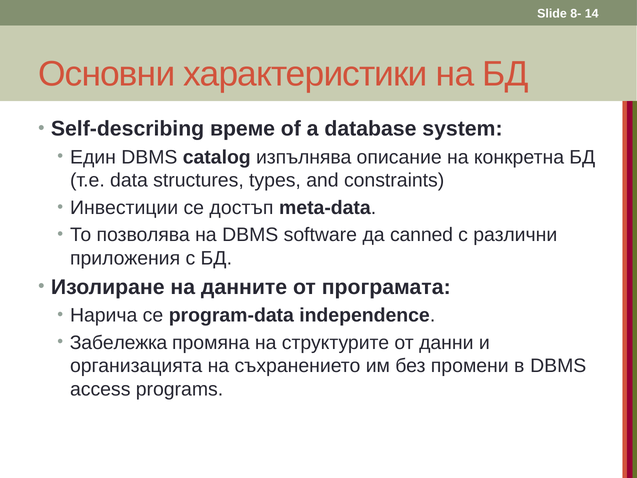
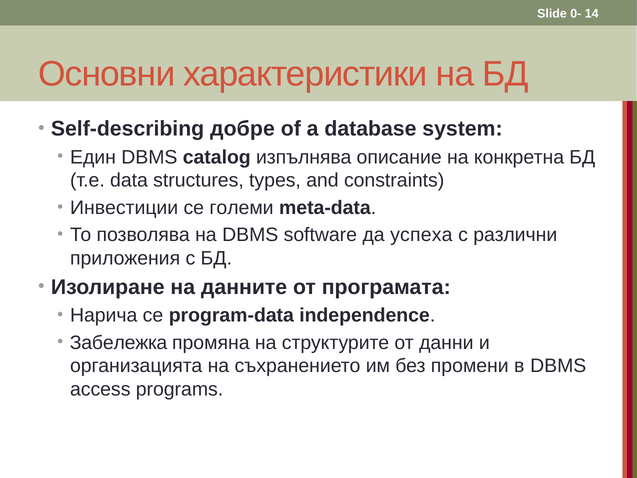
8-: 8- -> 0-
време: време -> добре
достъп: достъп -> големи
canned: canned -> успеха
